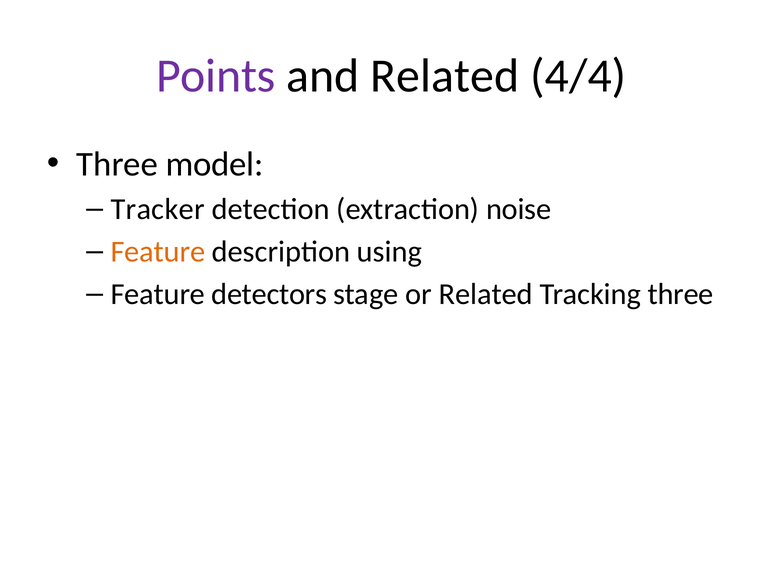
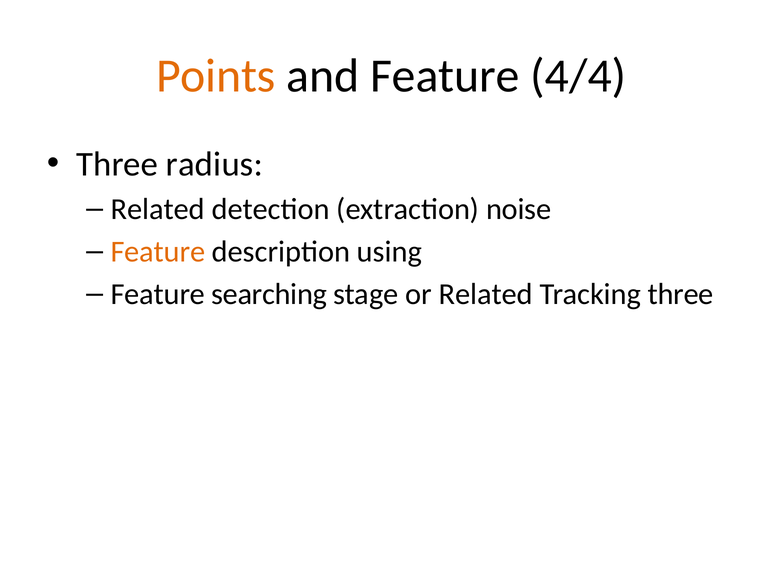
Points colour: purple -> orange
and Related: Related -> Feature
model: model -> radius
Tracker at (158, 209): Tracker -> Related
detectors: detectors -> searching
